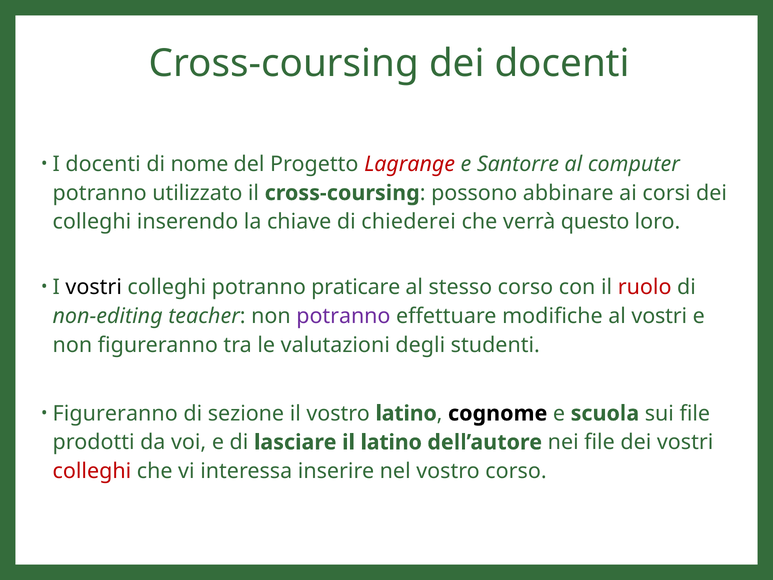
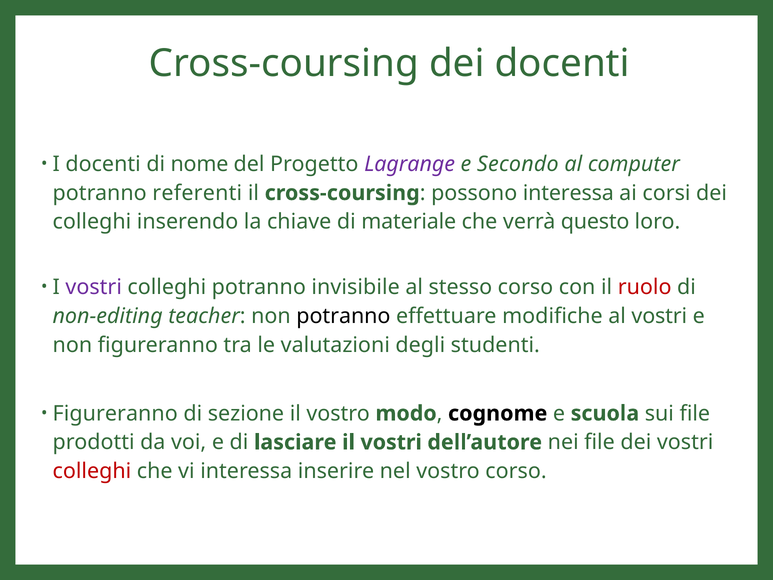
Lagrange colour: red -> purple
Santorre: Santorre -> Secondo
utilizzato: utilizzato -> referenti
possono abbinare: abbinare -> interessa
chiederei: chiederei -> materiale
vostri at (94, 287) colour: black -> purple
praticare: praticare -> invisibile
potranno at (343, 316) colour: purple -> black
vostro latino: latino -> modo
il latino: latino -> vostri
